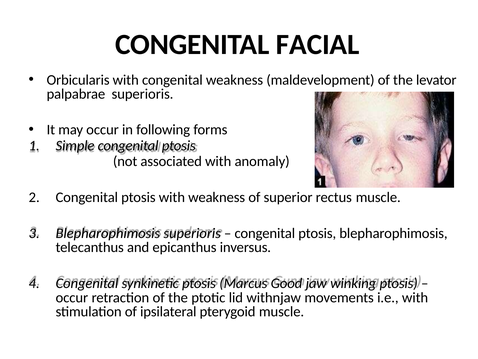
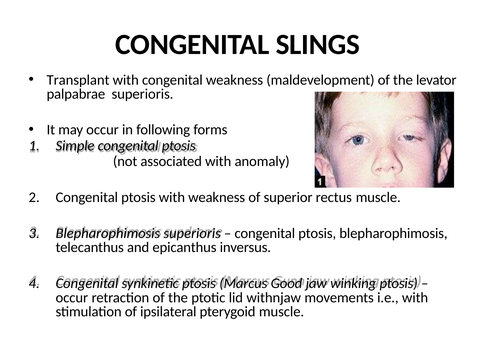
FACIAL: FACIAL -> SLINGS
Orbicularis: Orbicularis -> Transplant
